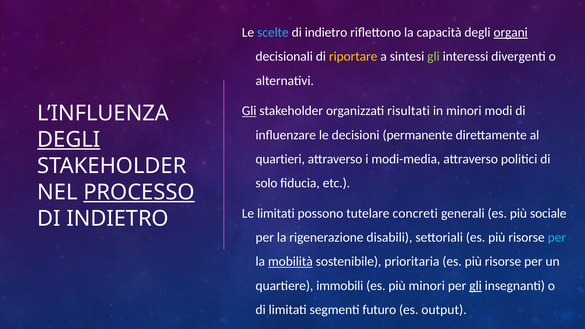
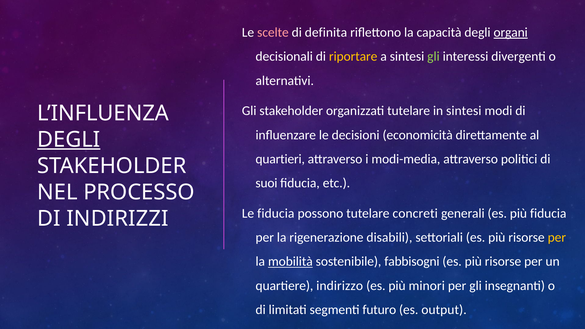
scelte colour: light blue -> pink
indietro at (326, 32): indietro -> definita
Gli at (249, 111) underline: present -> none
organizzati risultati: risultati -> tutelare
in minori: minori -> sintesi
permanente: permanente -> economicità
solo: solo -> suoi
PROCESSO underline: present -> none
Le limitati: limitati -> fiducia
più sociale: sociale -> fiducia
INDIETRO at (118, 219): INDIETRO -> INDIRIZZI
per at (557, 238) colour: light blue -> yellow
prioritaria: prioritaria -> fabbisogni
immobili: immobili -> indirizzo
gli at (476, 286) underline: present -> none
